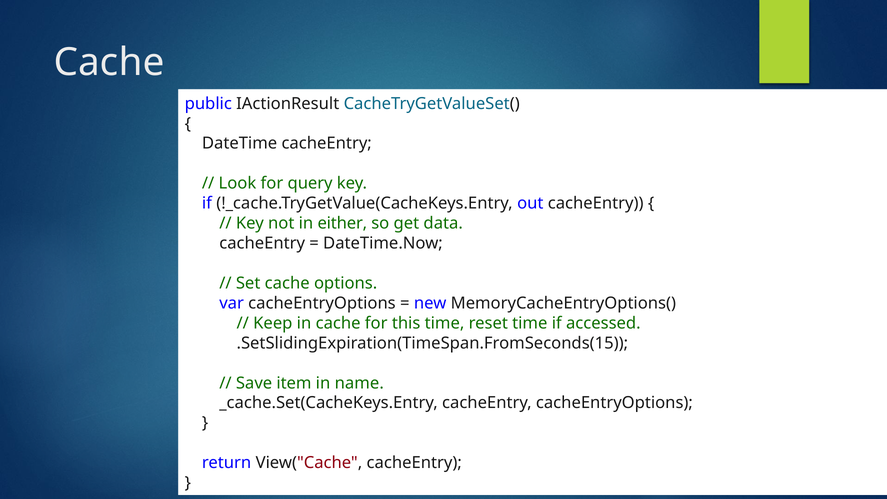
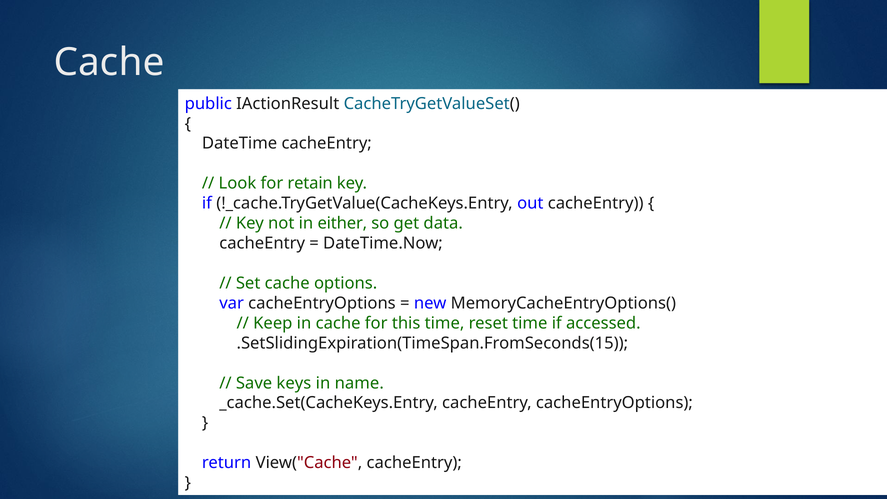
query: query -> retain
item: item -> keys
